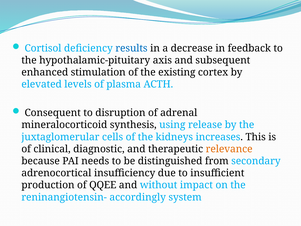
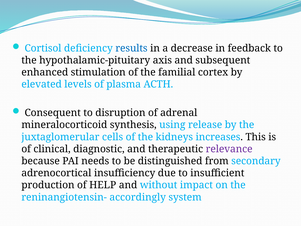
existing: existing -> familial
relevance colour: orange -> purple
QQEE: QQEE -> HELP
